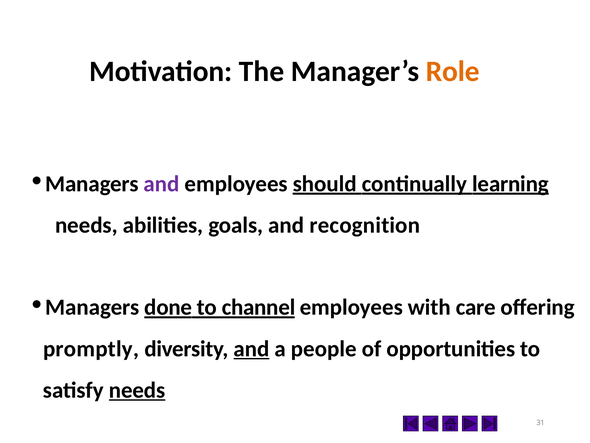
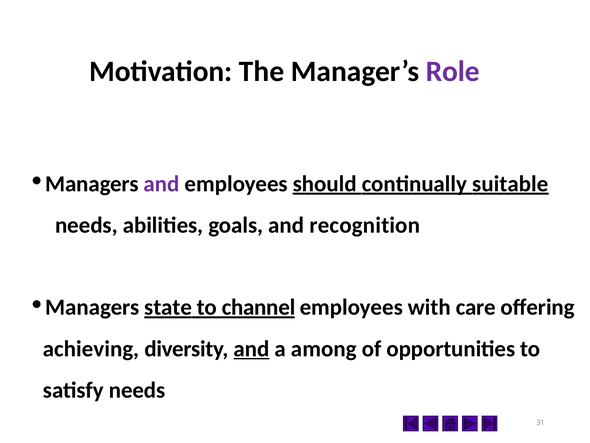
Role colour: orange -> purple
learning: learning -> suitable
done: done -> state
promptly: promptly -> achieving
people: people -> among
needs at (137, 390) underline: present -> none
